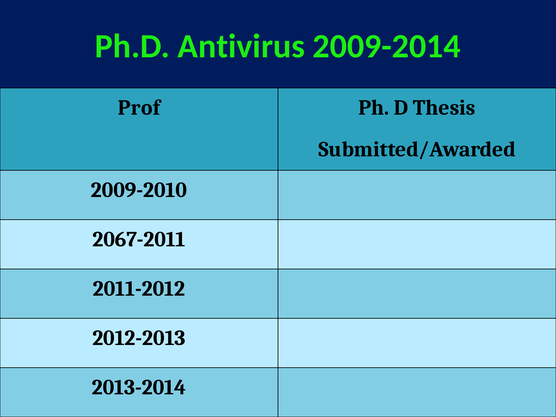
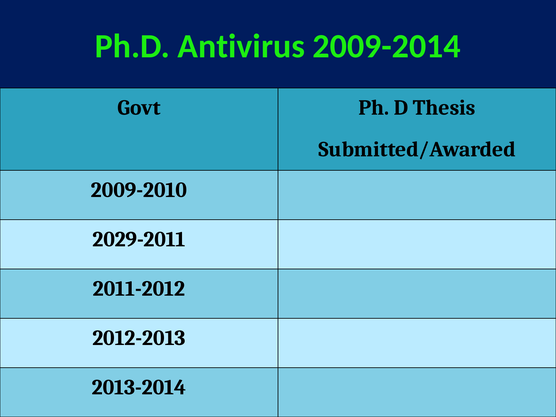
Prof: Prof -> Govt
2067-2011: 2067-2011 -> 2029-2011
